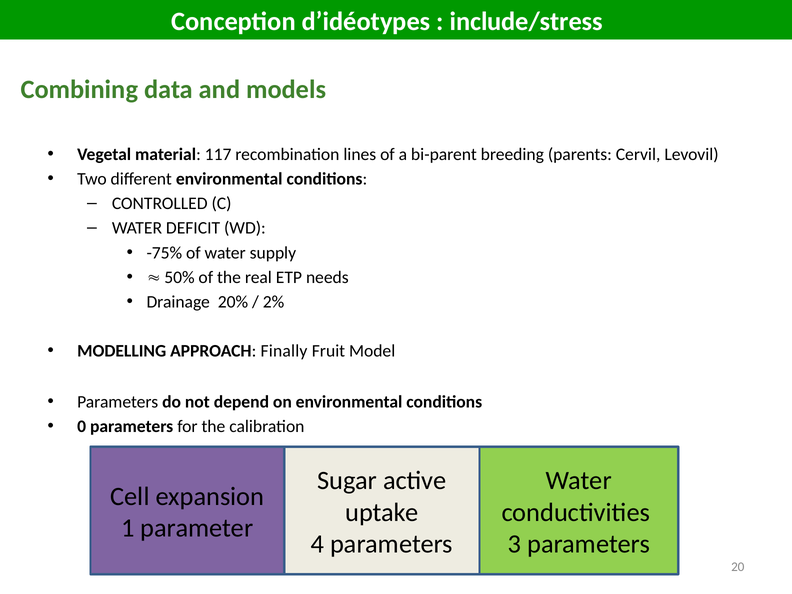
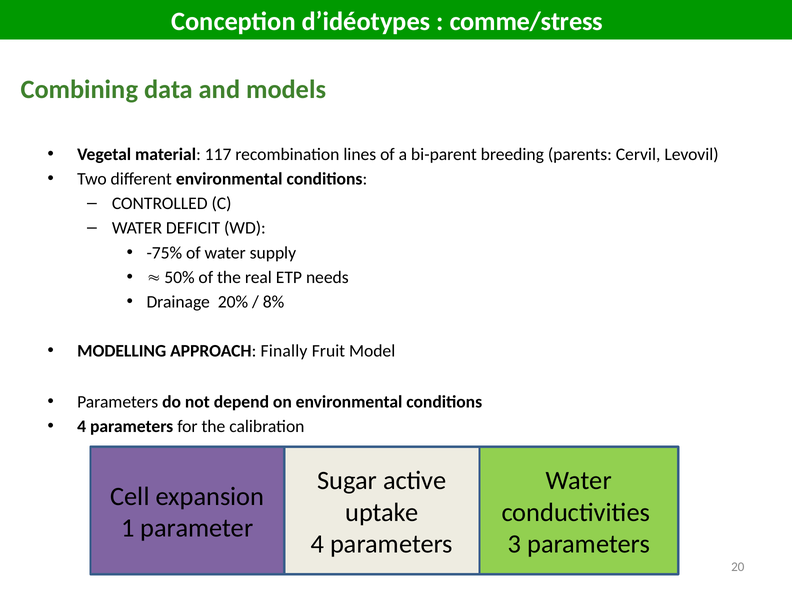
include/stress: include/stress -> comme/stress
2%: 2% -> 8%
0 at (82, 427): 0 -> 4
